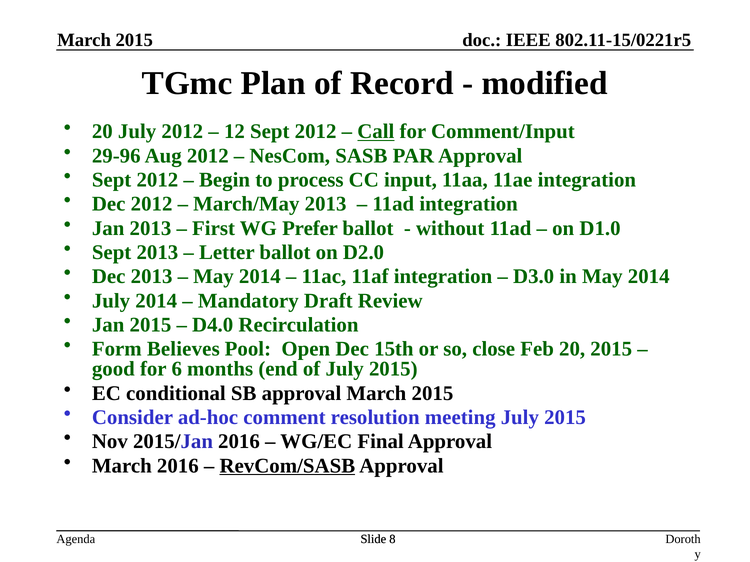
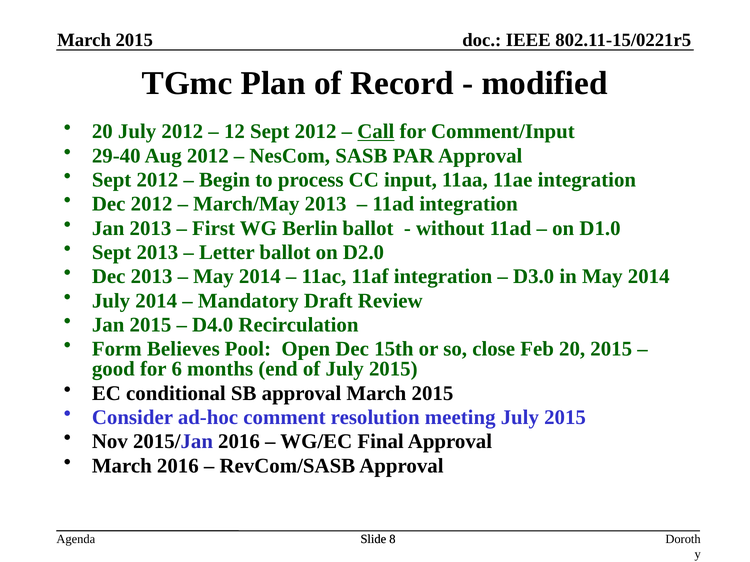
29-96: 29-96 -> 29-40
Prefer: Prefer -> Berlin
RevCom/SASB underline: present -> none
